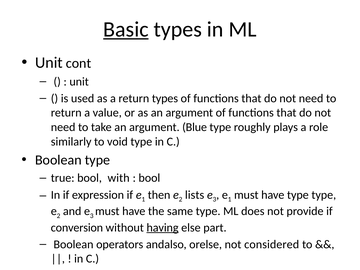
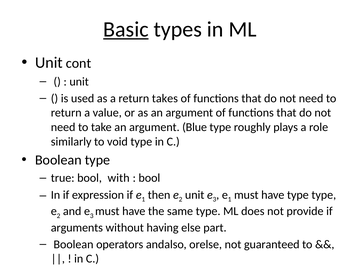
return types: types -> takes
lists at (195, 195): lists -> unit
conversion: conversion -> arguments
having underline: present -> none
considered: considered -> guaranteed
